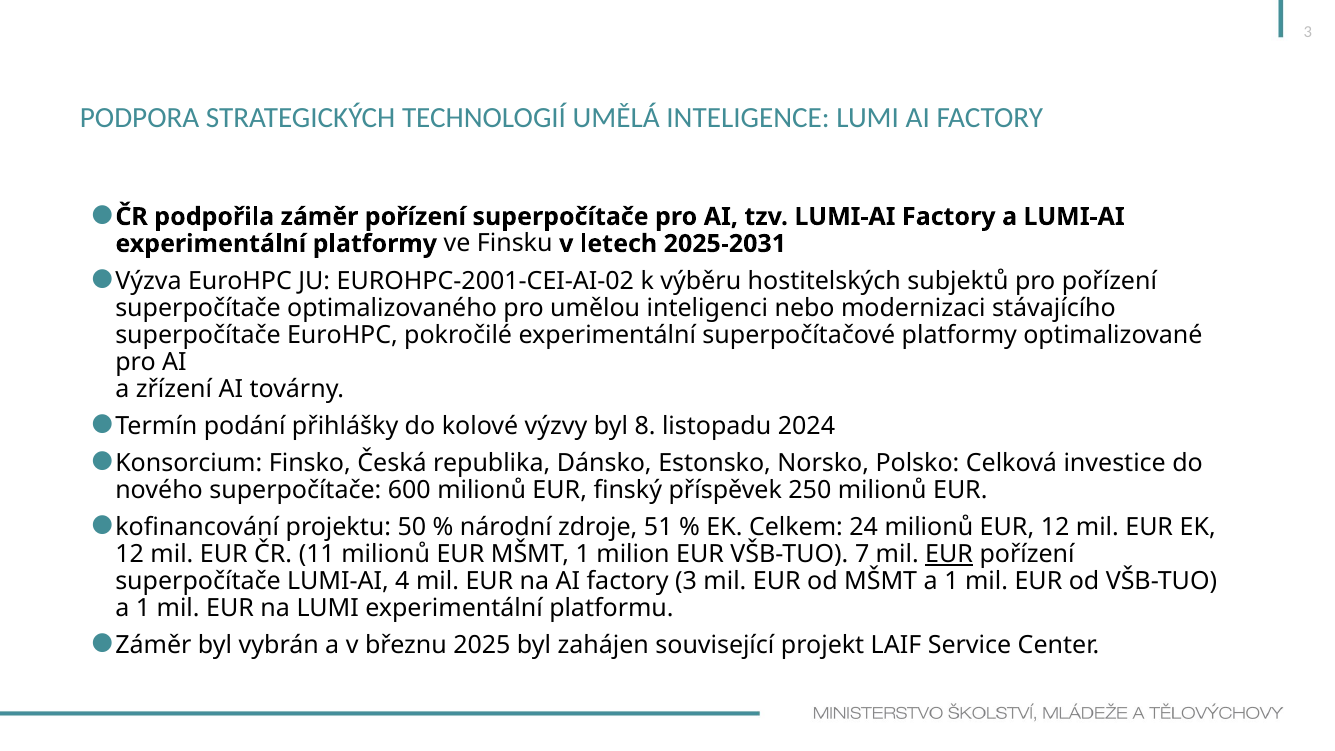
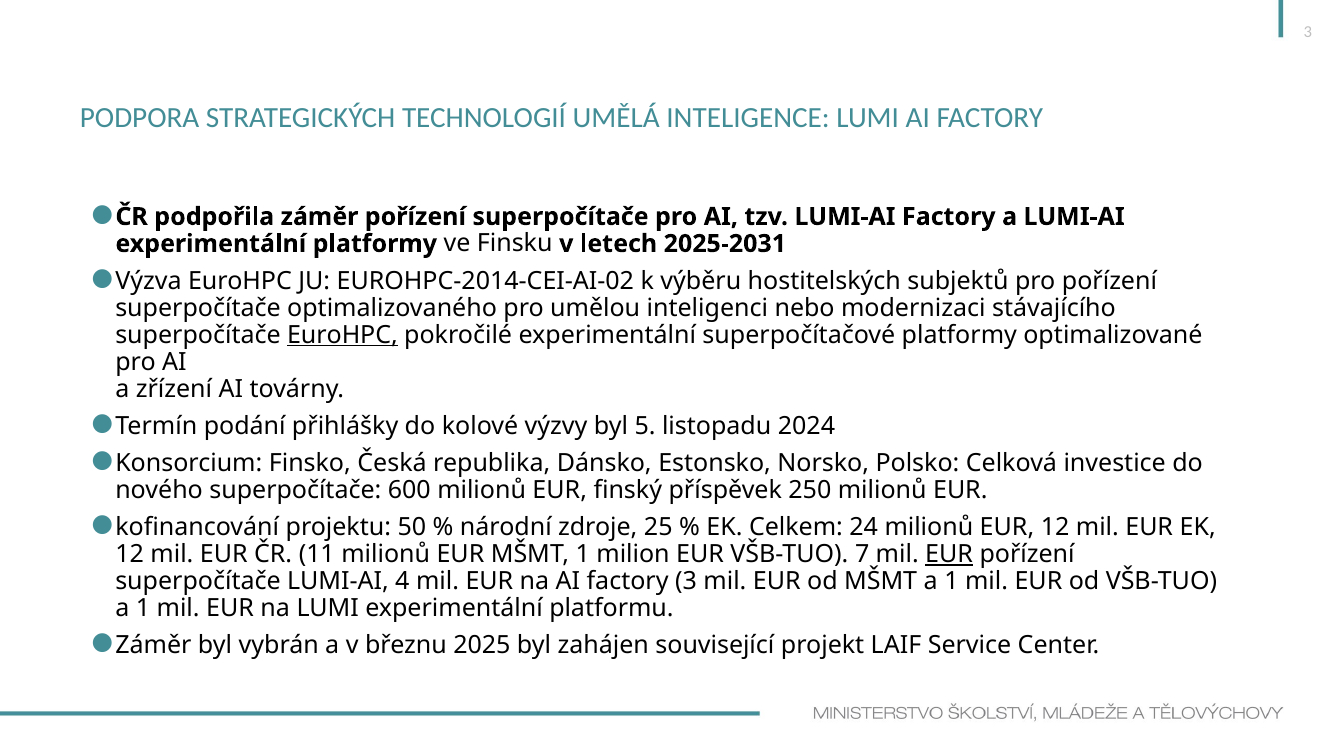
EUROHPC-2001-CEI-AI-02: EUROHPC-2001-CEI-AI-02 -> EUROHPC-2014-CEI-AI-02
EuroHPC at (342, 335) underline: none -> present
8: 8 -> 5
51: 51 -> 25
